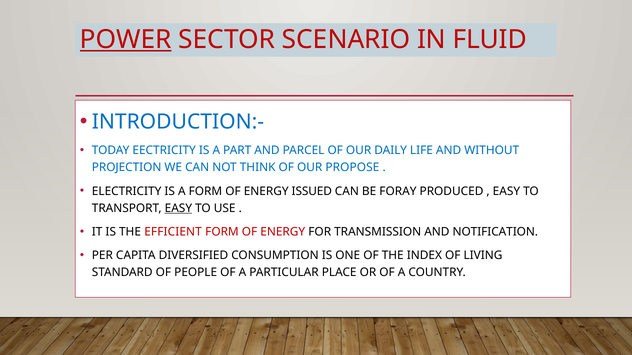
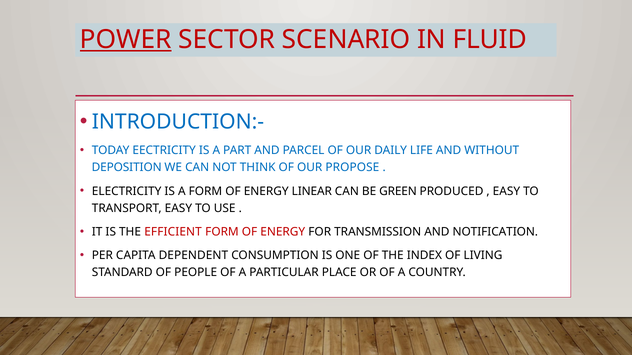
PROJECTION: PROJECTION -> DEPOSITION
ISSUED: ISSUED -> LINEAR
FORAY: FORAY -> GREEN
EASY at (178, 208) underline: present -> none
DIVERSIFIED: DIVERSIFIED -> DEPENDENT
